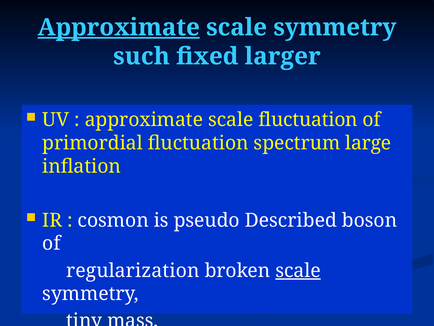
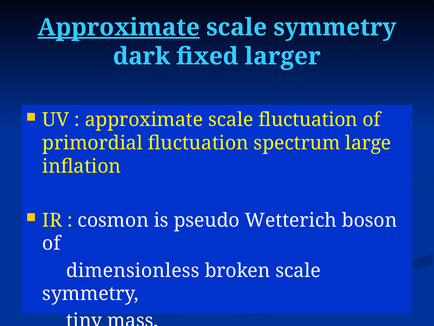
such at (141, 56): such -> dark
Described: Described -> Wetterich
regularization: regularization -> dimensionless
scale at (298, 270) underline: present -> none
